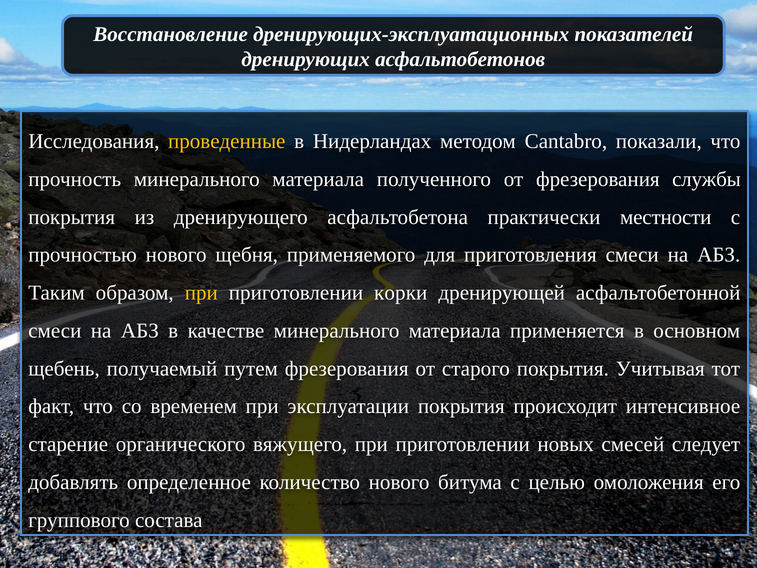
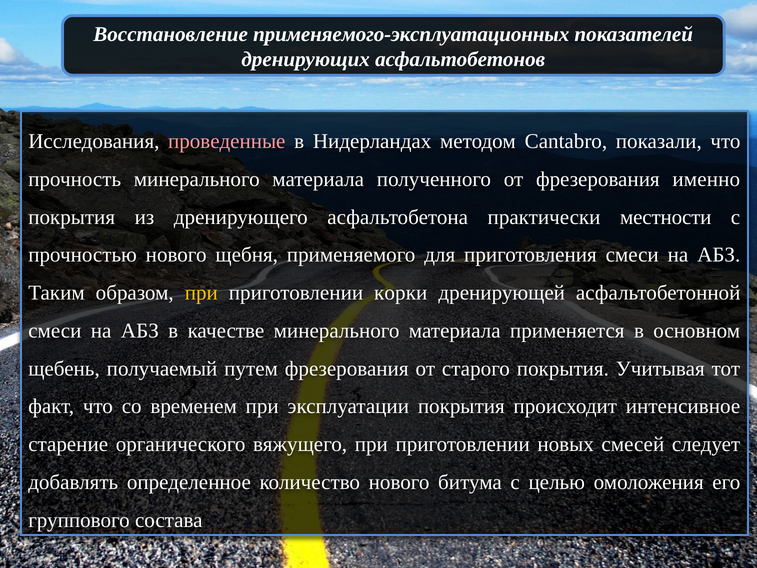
дренирующих-эксплуатационных: дренирующих-эксплуатационных -> применяемого-эксплуатационных
проведенные colour: yellow -> pink
службы: службы -> именно
